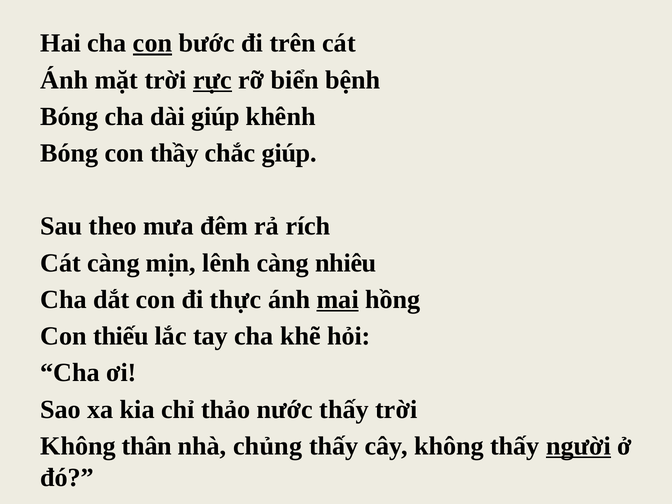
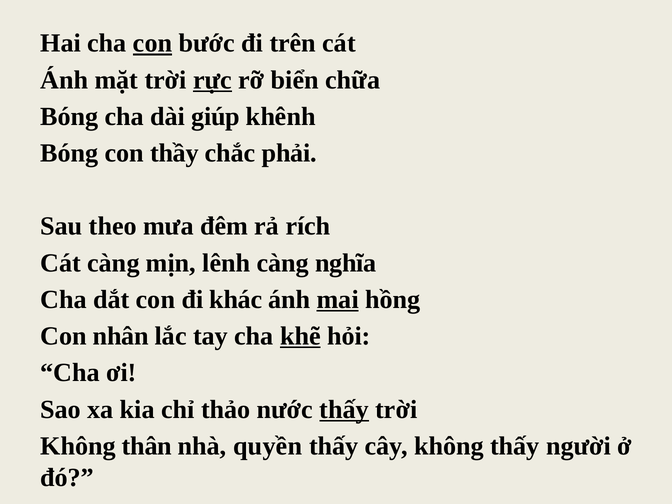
bệnh: bệnh -> chữa
chắc giúp: giúp -> phải
nhiêu: nhiêu -> nghĩa
thực: thực -> khác
thiếu: thiếu -> nhân
khẽ underline: none -> present
thấy at (344, 409) underline: none -> present
chủng: chủng -> quyền
người underline: present -> none
